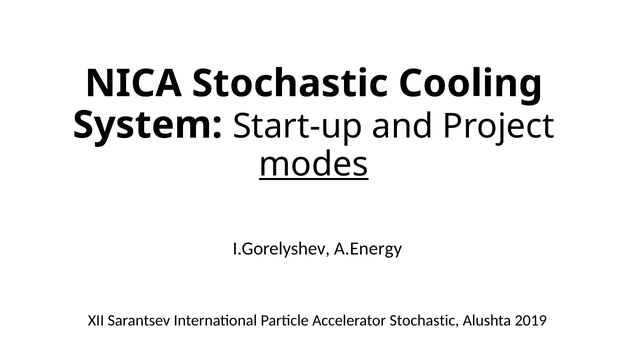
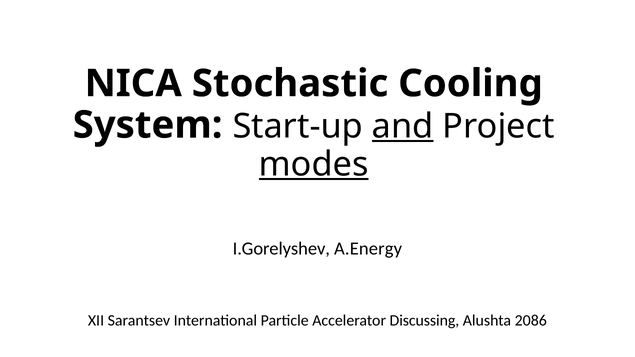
and underline: none -> present
Accelerator Stochastic: Stochastic -> Discussing
2019: 2019 -> 2086
